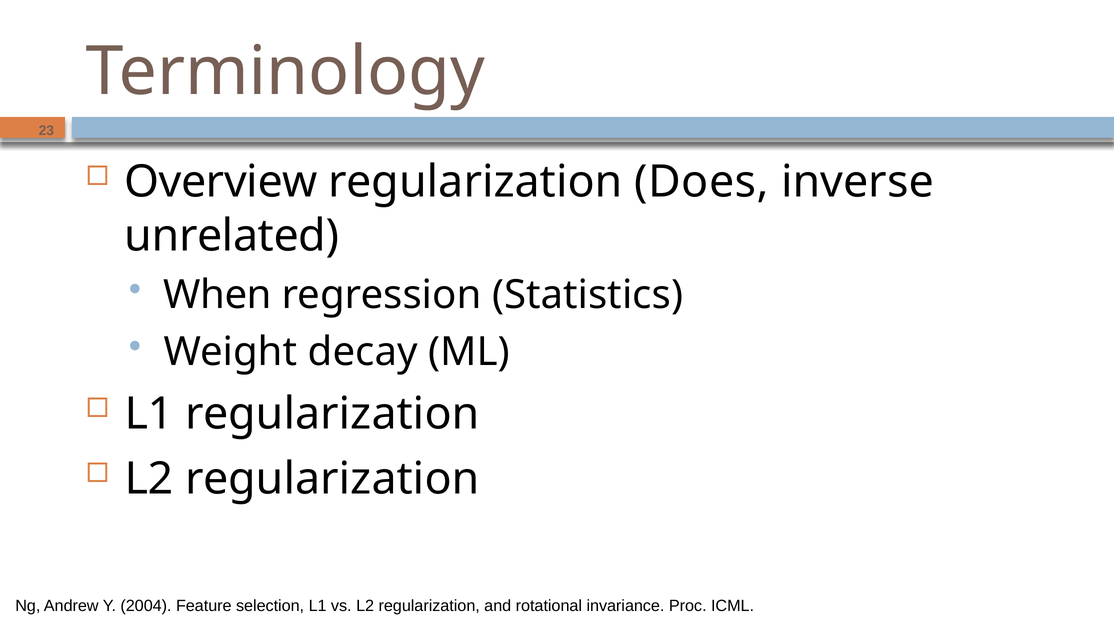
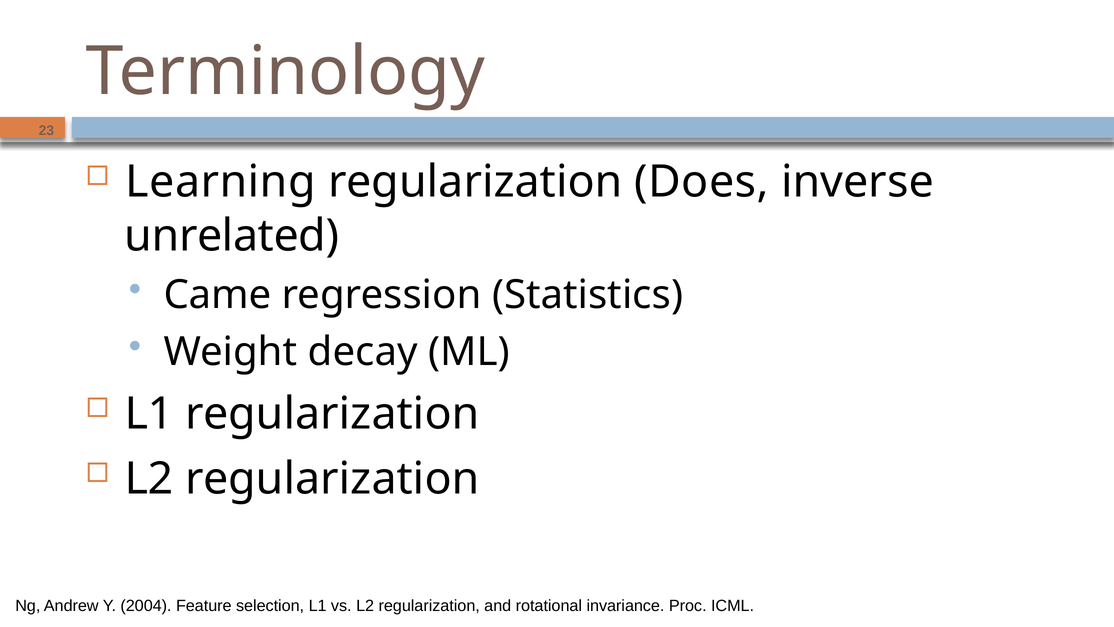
Overview: Overview -> Learning
When: When -> Came
